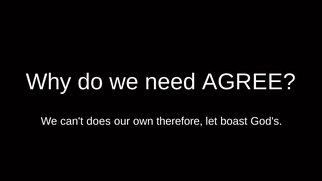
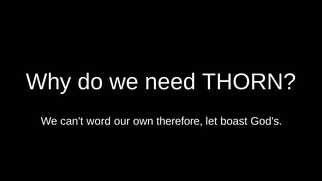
AGREE: AGREE -> THORN
does: does -> word
